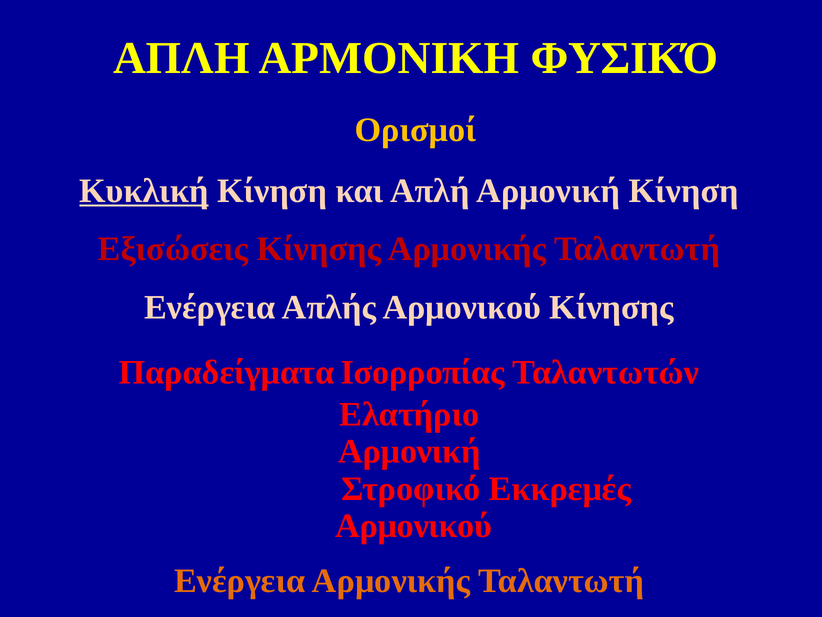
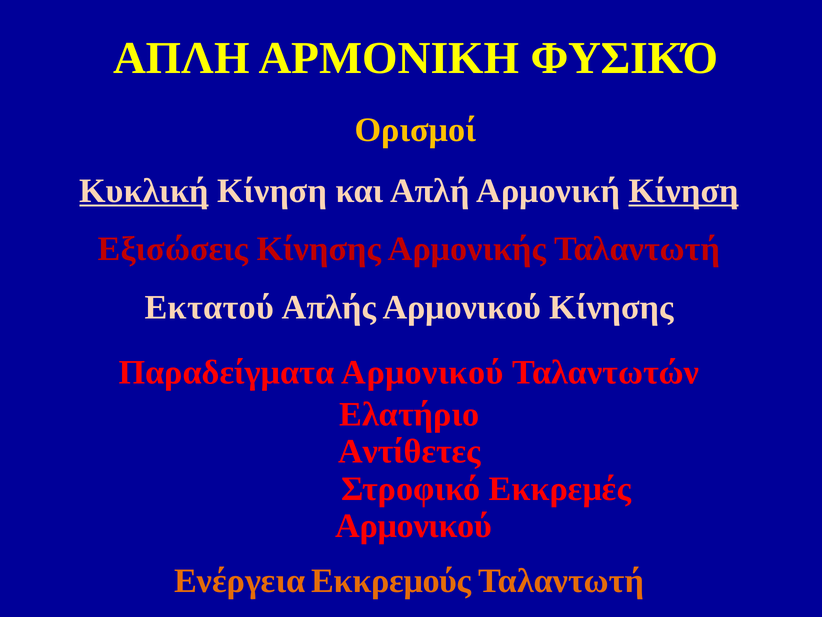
Κίνηση at (684, 191) underline: none -> present
Ενέργεια at (210, 307): Ενέργεια -> Εκτατού
Παραδείγματα Ισορροπίας: Ισορροπίας -> Αρμονικού
Αρμονική at (409, 451): Αρμονική -> Αντίθετες
Ενέργεια Αρμονικής: Αρμονικής -> Εκκρεμούς
